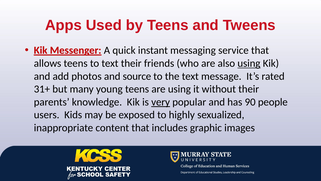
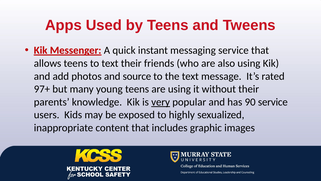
using at (249, 63) underline: present -> none
31+: 31+ -> 97+
90 people: people -> service
